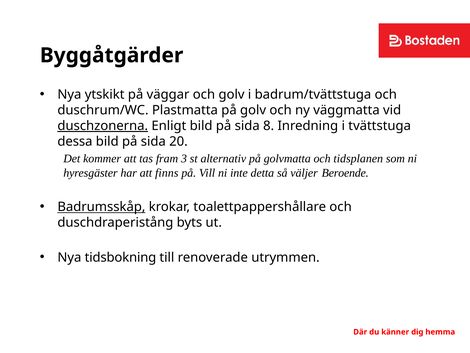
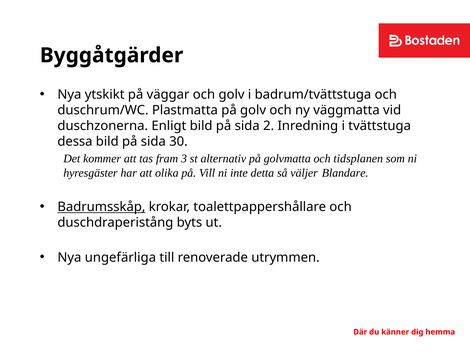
duschzonerna underline: present -> none
8: 8 -> 2
20: 20 -> 30
finns: finns -> olika
Beroende: Beroende -> Blandare
tidsbokning: tidsbokning -> ungefärliga
